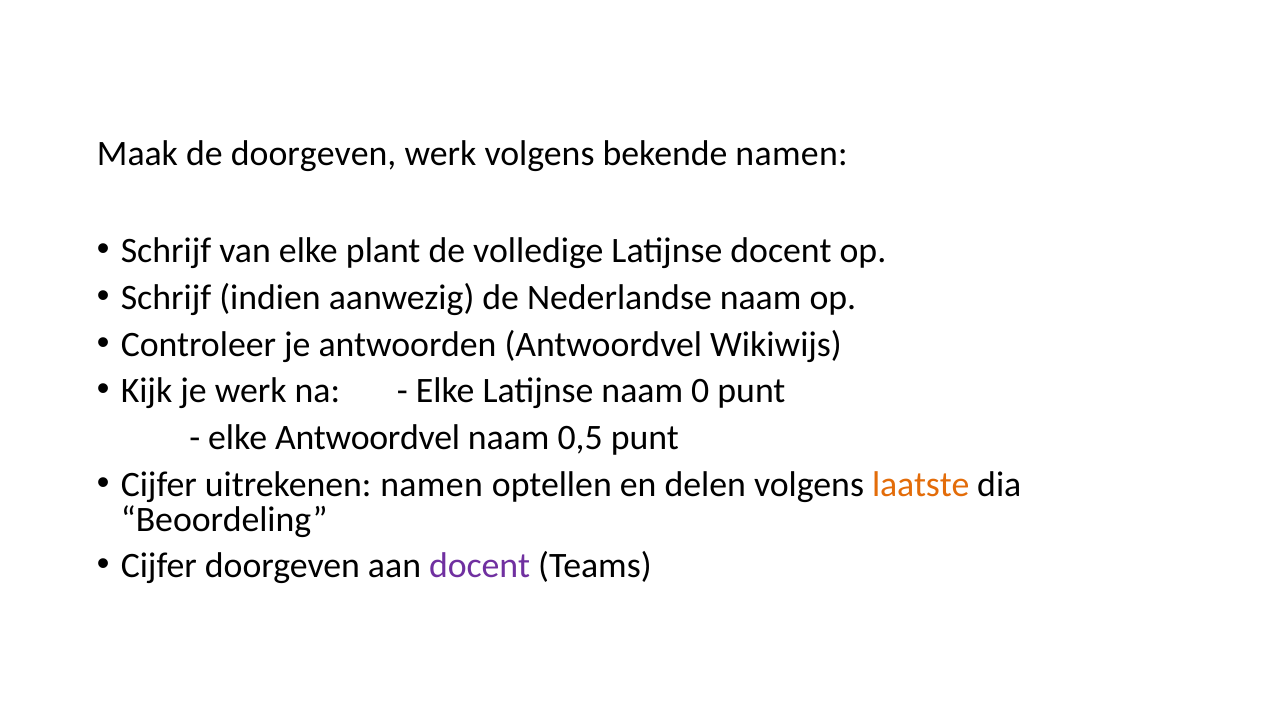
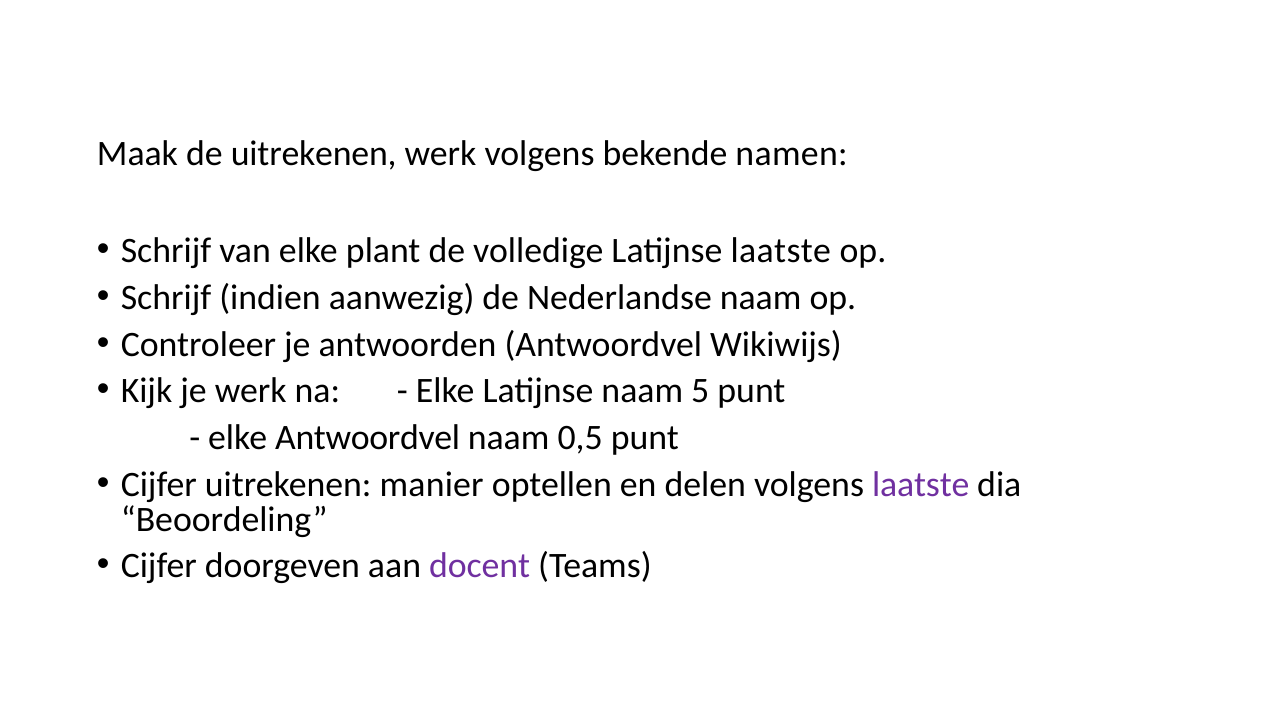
de doorgeven: doorgeven -> uitrekenen
Latijnse docent: docent -> laatste
0: 0 -> 5
uitrekenen namen: namen -> manier
laatste at (921, 485) colour: orange -> purple
